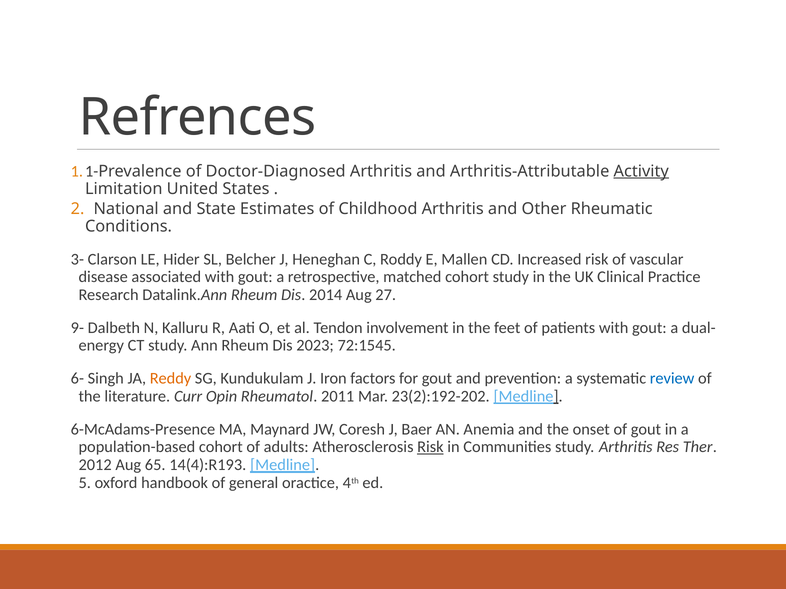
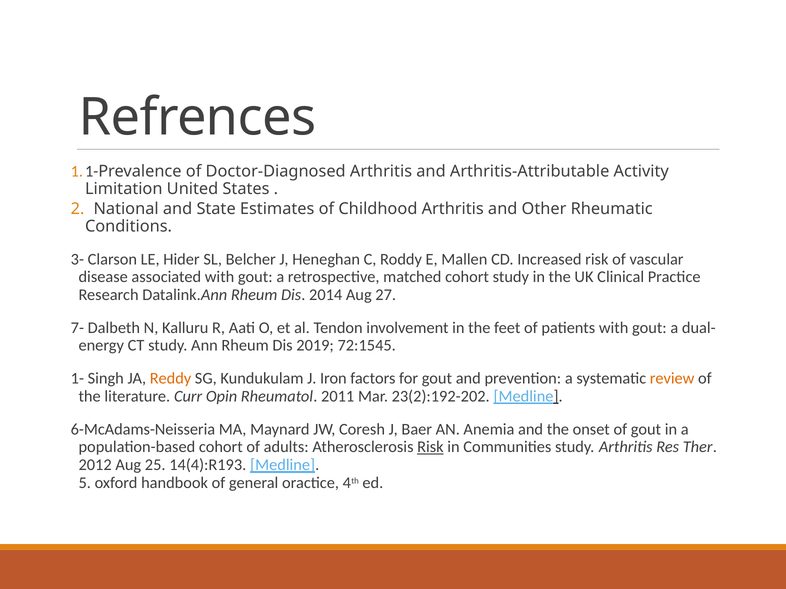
Activity underline: present -> none
9-: 9- -> 7-
2023: 2023 -> 2019
6-: 6- -> 1-
review colour: blue -> orange
6-McAdams-Presence: 6-McAdams-Presence -> 6-McAdams-Neisseria
65: 65 -> 25
